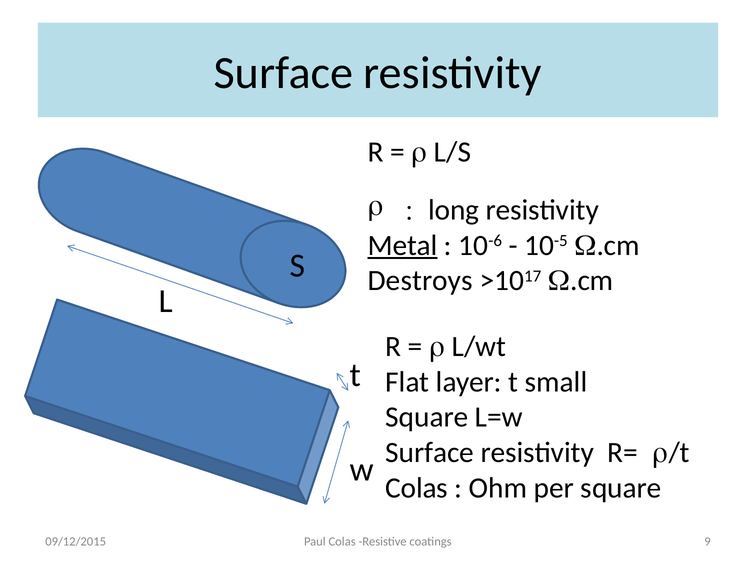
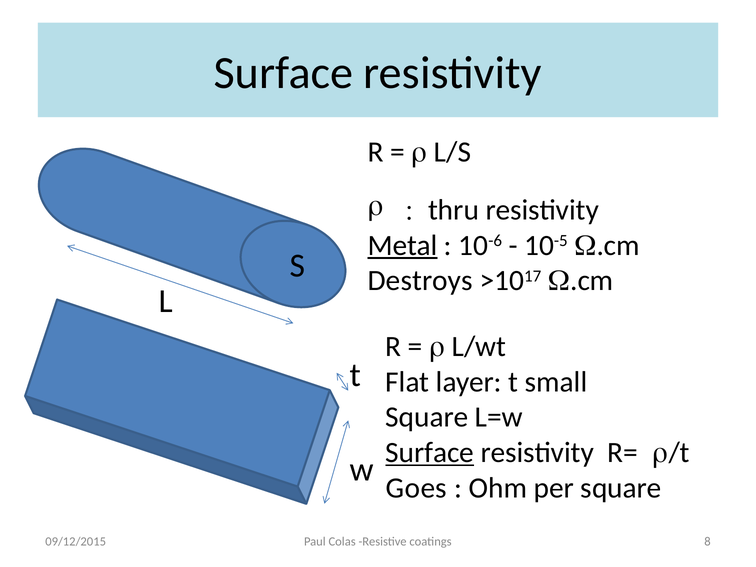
long: long -> thru
Surface at (430, 453) underline: none -> present
Colas at (417, 488): Colas -> Goes
9: 9 -> 8
